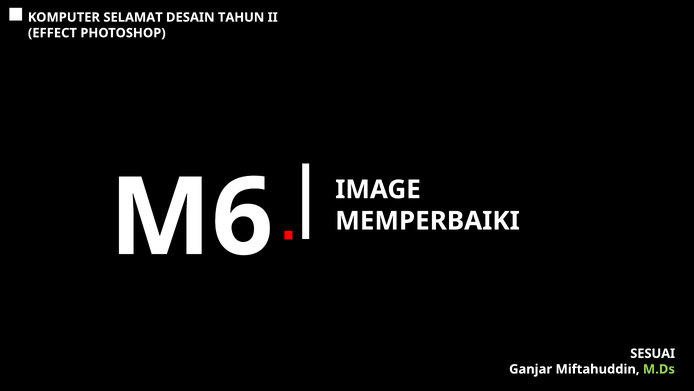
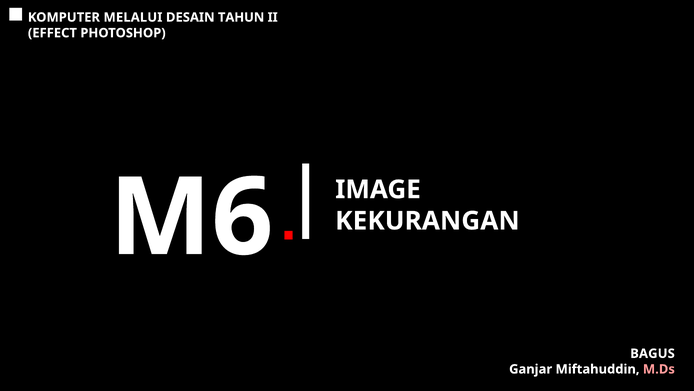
SELAMAT: SELAMAT -> MELALUI
MEMPERBAIKI: MEMPERBAIKI -> KEKURANGAN
SESUAI: SESUAI -> BAGUS
M.Ds colour: light green -> pink
